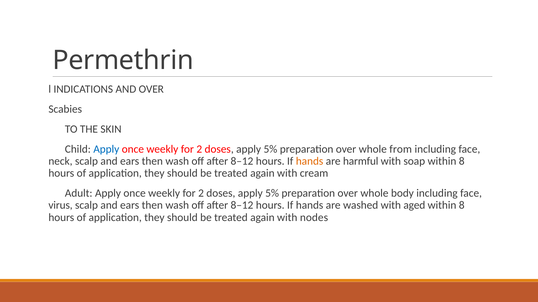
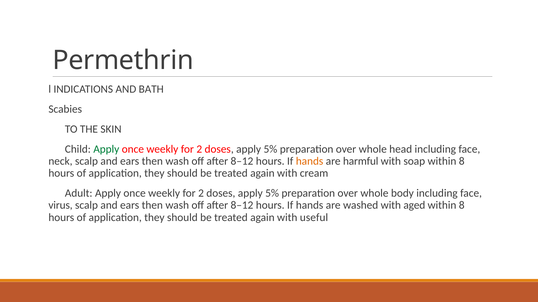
AND OVER: OVER -> BATH
Apply at (106, 149) colour: blue -> green
from: from -> head
nodes: nodes -> useful
